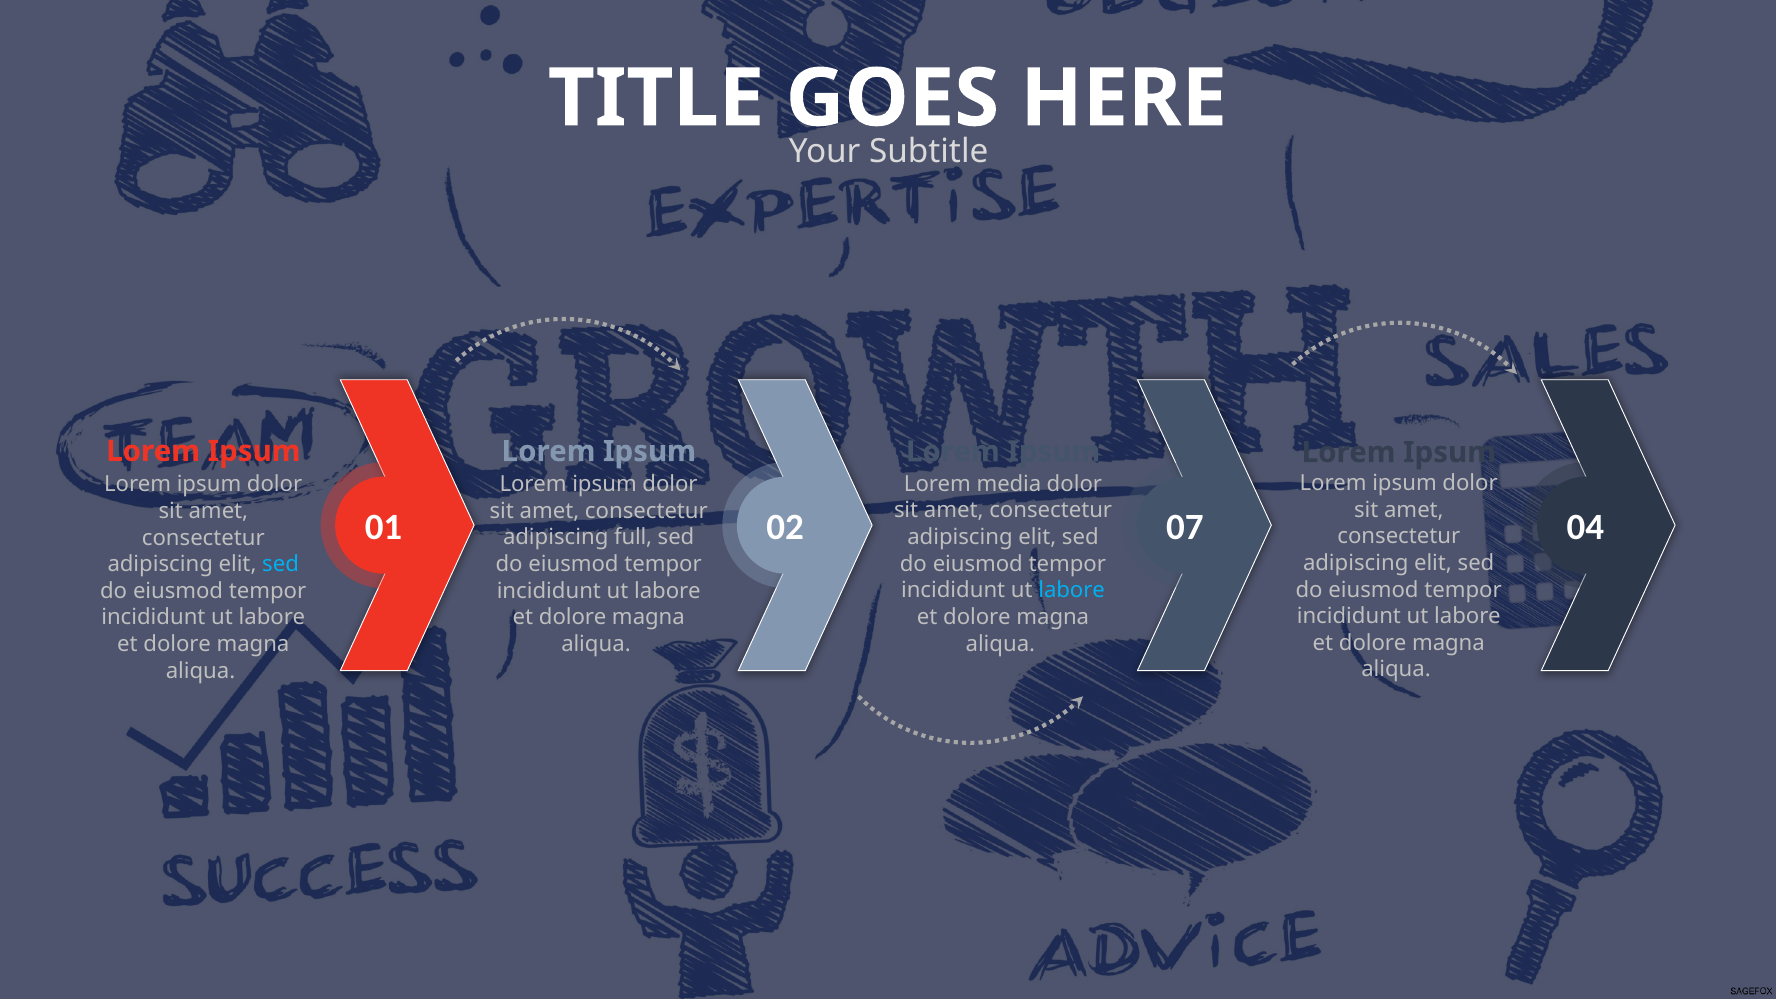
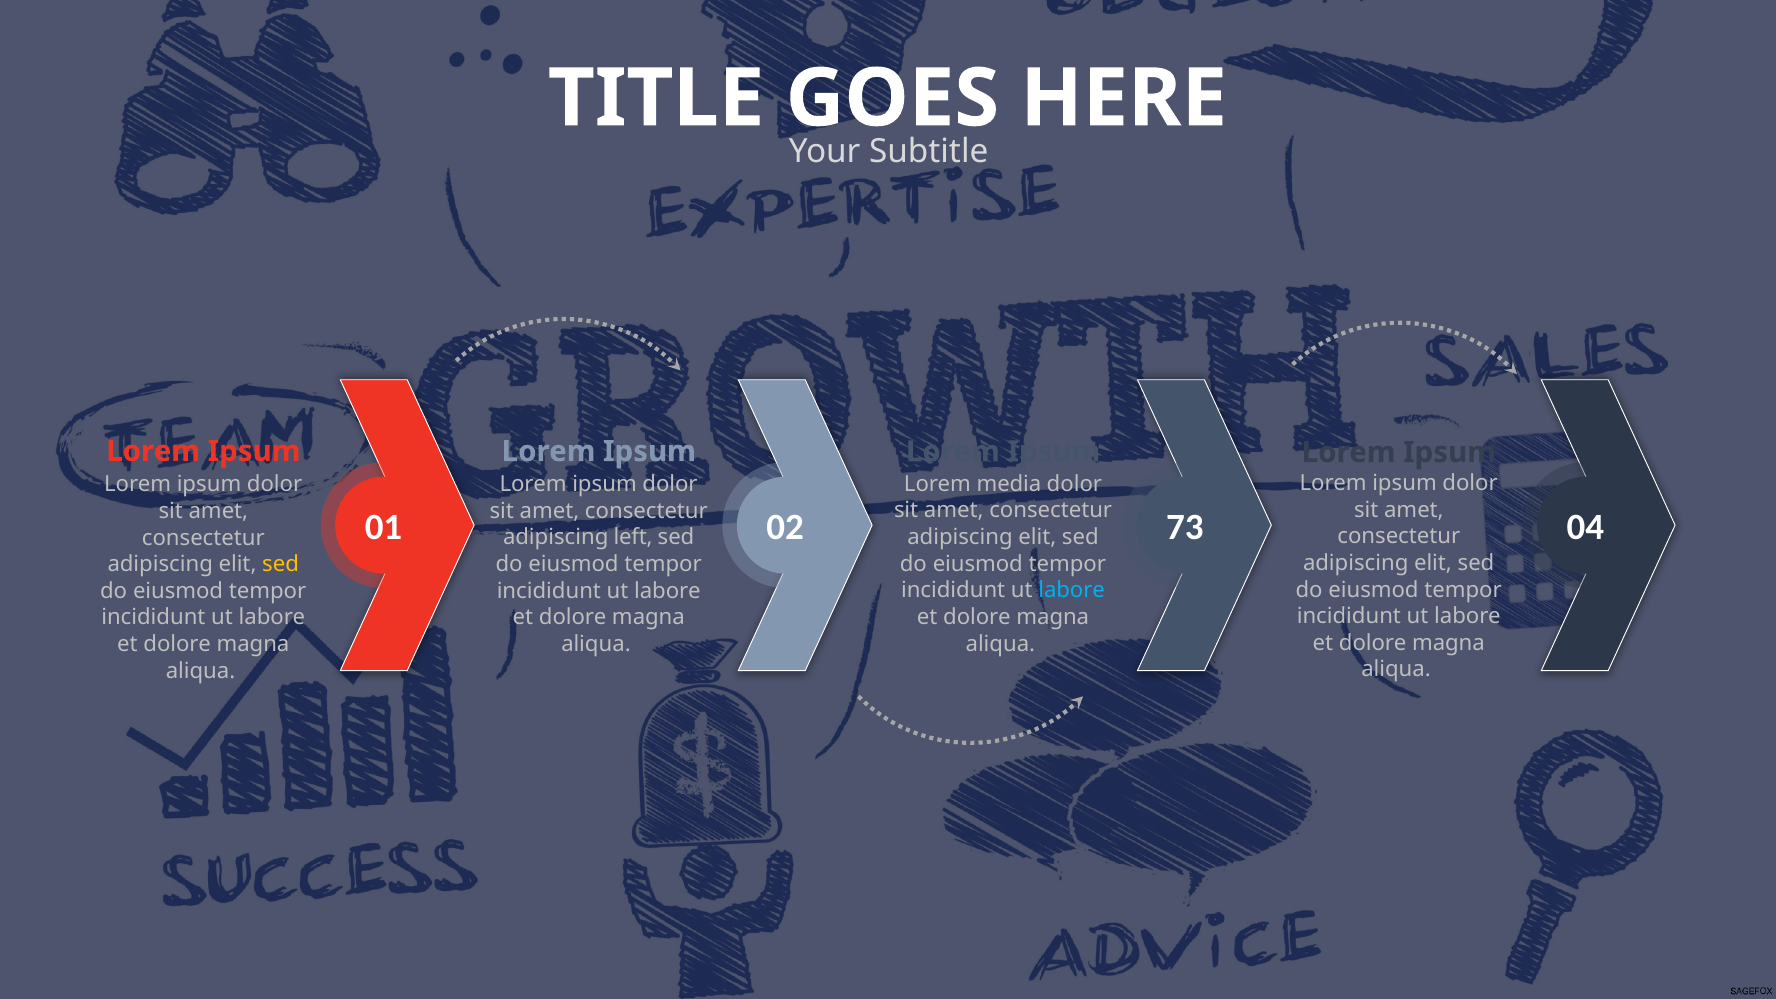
07: 07 -> 73
full: full -> left
sed at (281, 564) colour: light blue -> yellow
